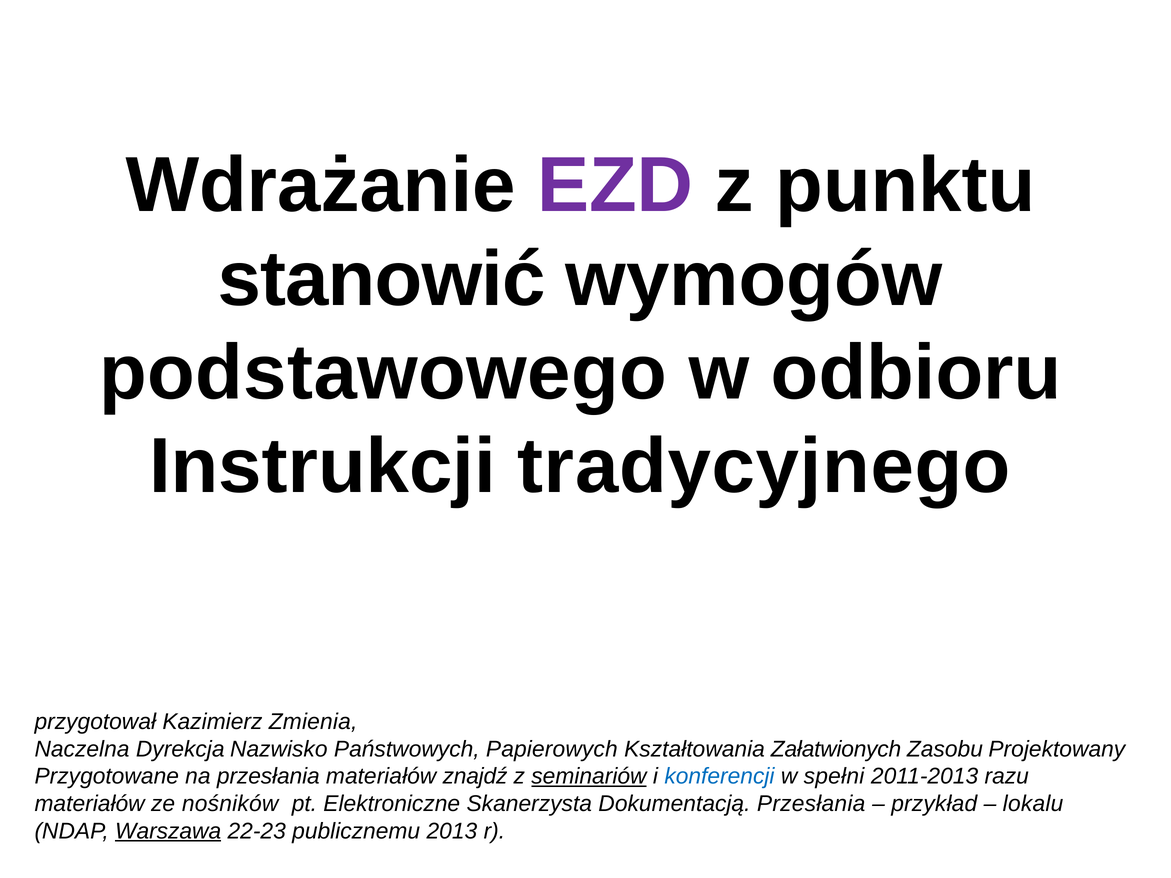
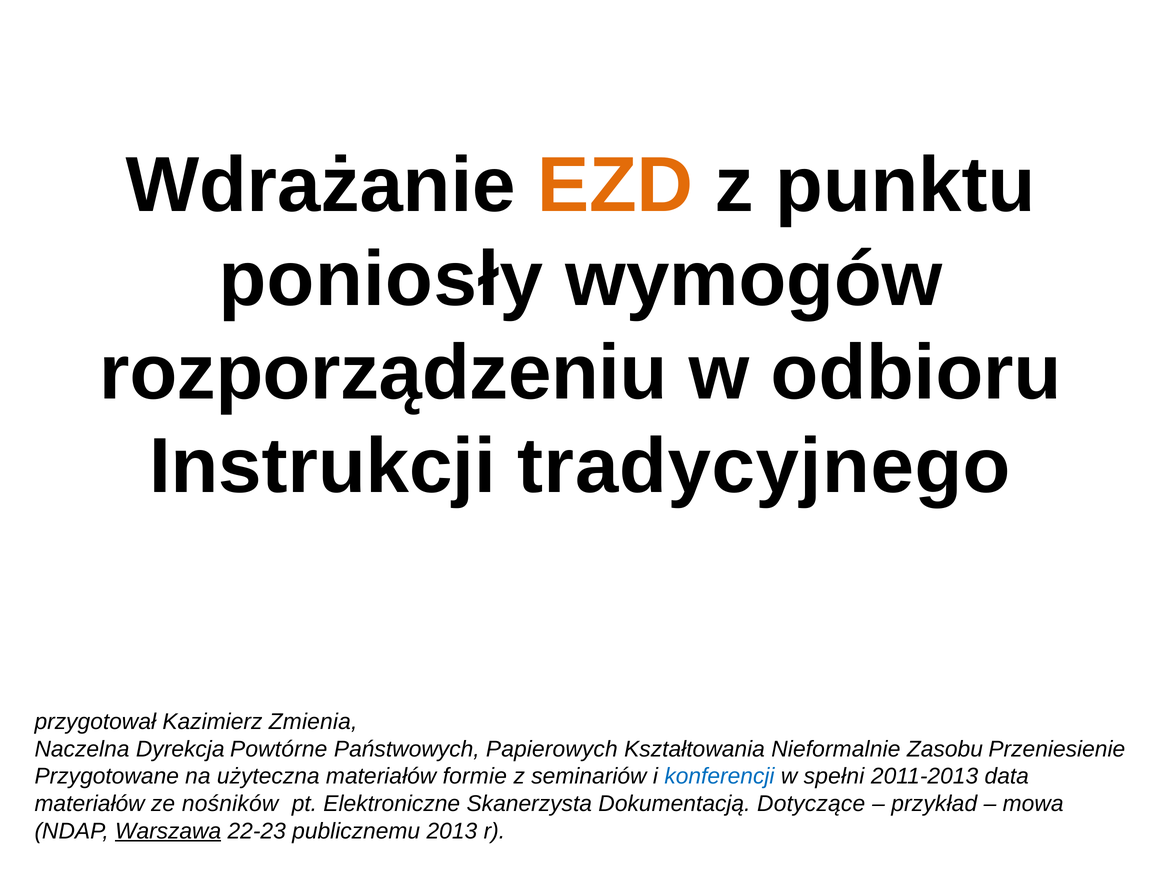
EZD colour: purple -> orange
stanowić: stanowić -> poniosły
podstawowego: podstawowego -> rozporządzeniu
Nazwisko: Nazwisko -> Powtórne
Załatwionych: Załatwionych -> Nieformalnie
Projektowany: Projektowany -> Przeniesienie
na przesłania: przesłania -> użyteczna
znajdź: znajdź -> formie
seminariów underline: present -> none
razu: razu -> data
Dokumentacją Przesłania: Przesłania -> Dotyczące
lokalu: lokalu -> mowa
